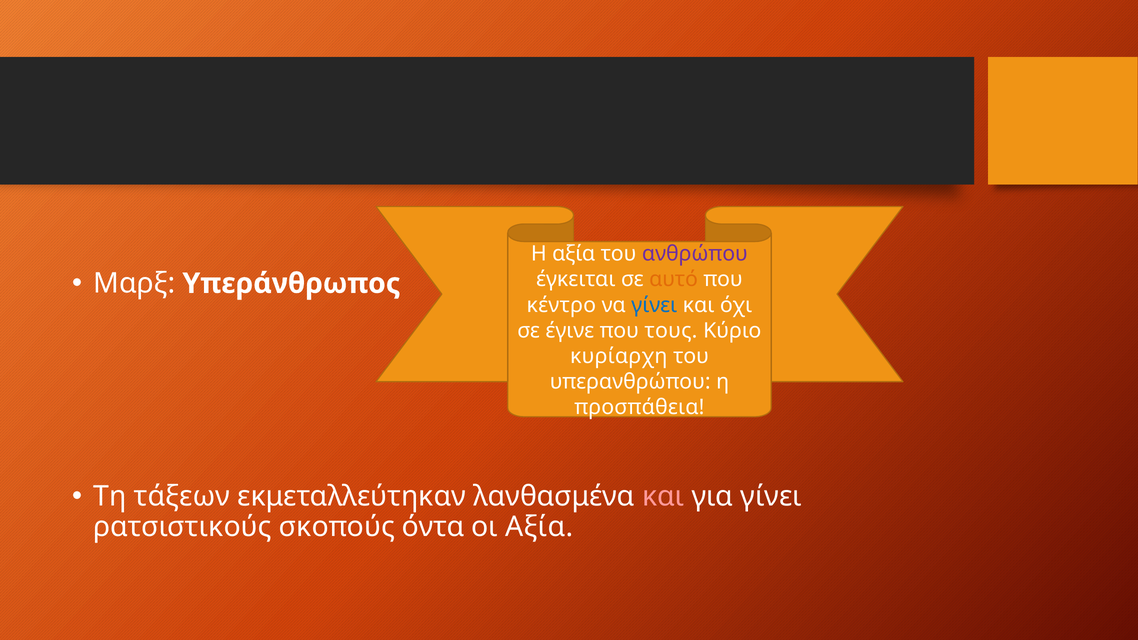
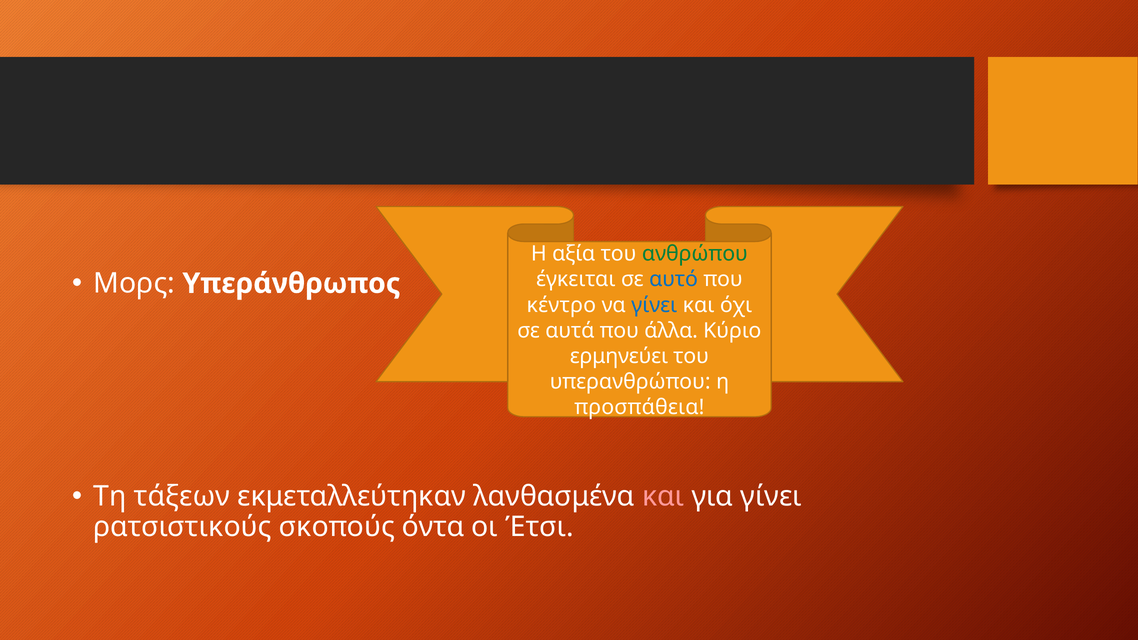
ανθρώπου colour: purple -> green
Μαρξ: Μαρξ -> Μορς
αυτό colour: orange -> blue
έγινε: έγινε -> αυτά
τους: τους -> άλλα
κυρίαρχη: κυρίαρχη -> ερμηνεύει
οι Αξία: Αξία -> Έτσι
